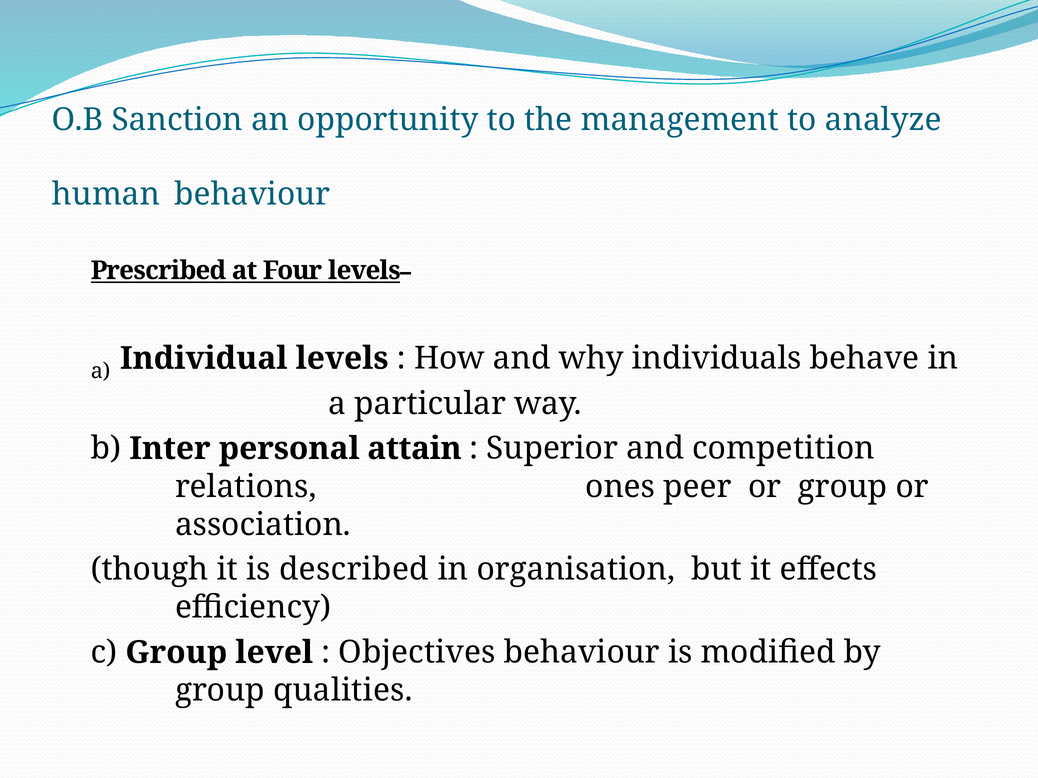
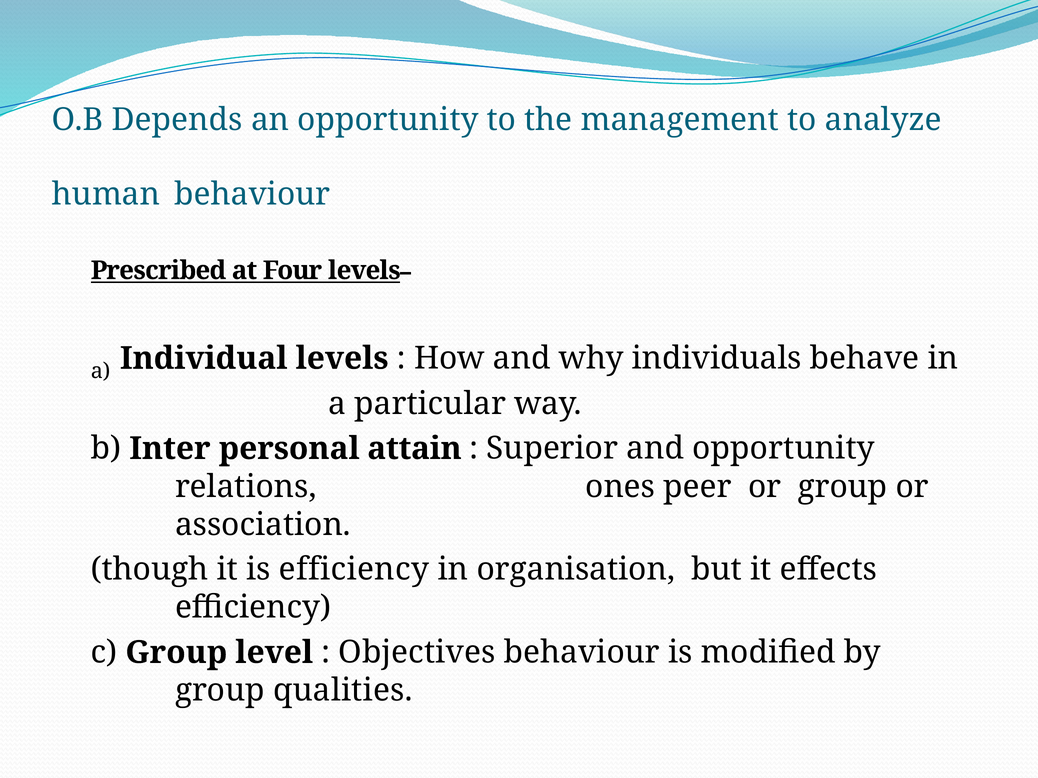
Sanction: Sanction -> Depends
and competition: competition -> opportunity
is described: described -> efficiency
